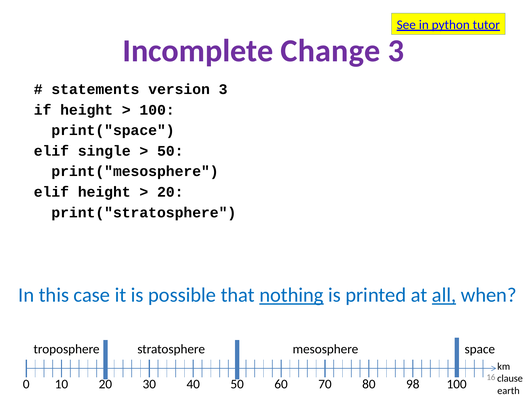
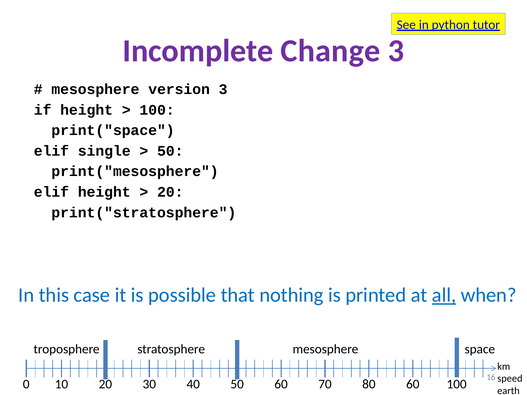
statements at (95, 90): statements -> mesosphere
nothing underline: present -> none
clause: clause -> speed
80 98: 98 -> 60
